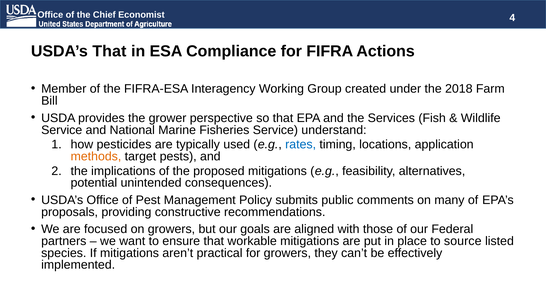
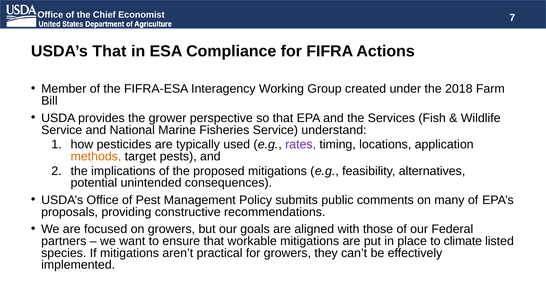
4: 4 -> 7
rates colour: blue -> purple
source: source -> climate
